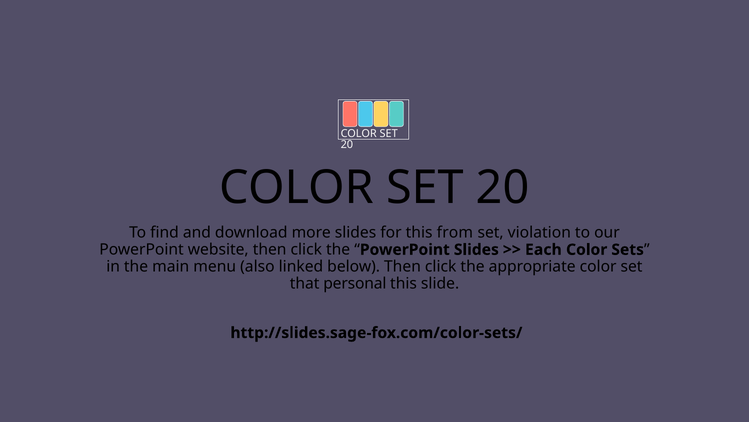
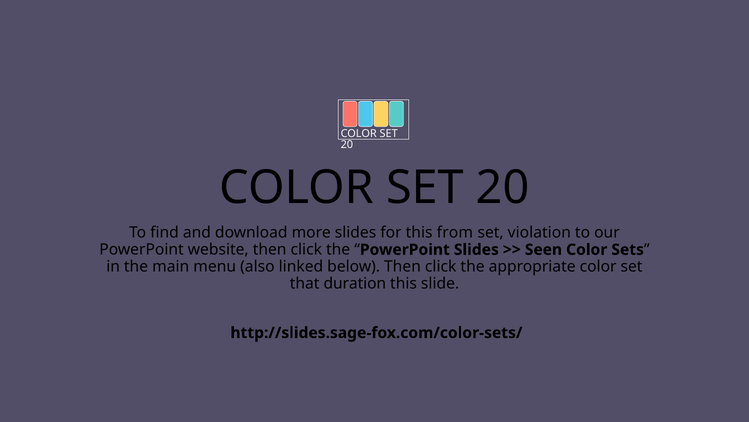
Each: Each -> Seen
personal: personal -> duration
